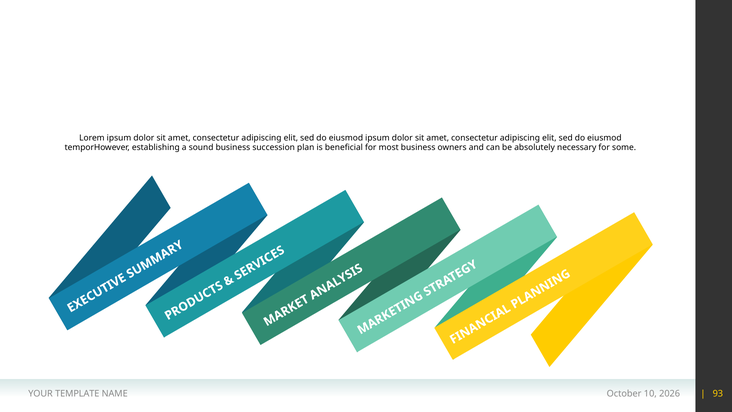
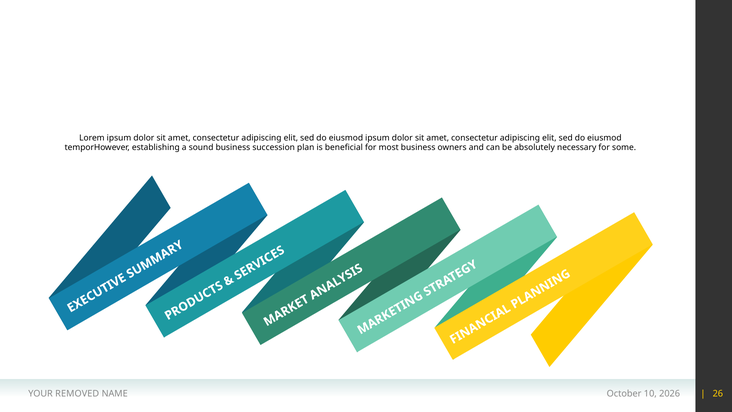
TEMPLATE: TEMPLATE -> REMOVED
93: 93 -> 26
